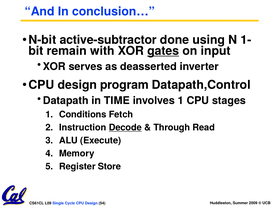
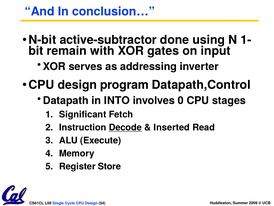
gates underline: present -> none
deasserted: deasserted -> addressing
TIME: TIME -> INTO
involves 1: 1 -> 0
Conditions: Conditions -> Significant
Through: Through -> Inserted
